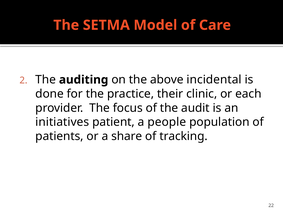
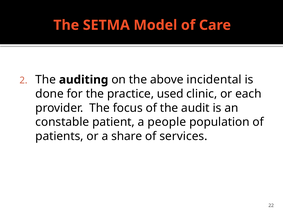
their: their -> used
initiatives: initiatives -> constable
tracking: tracking -> services
